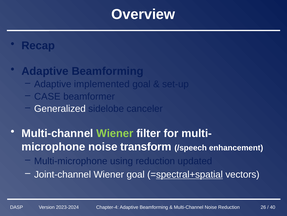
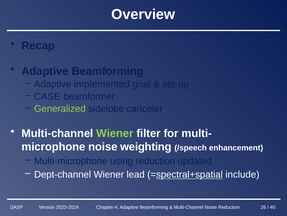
Generalized colour: white -> light green
transform: transform -> weighting
Joint-channel: Joint-channel -> Dept-channel
Wiener goal: goal -> lead
vectors: vectors -> include
